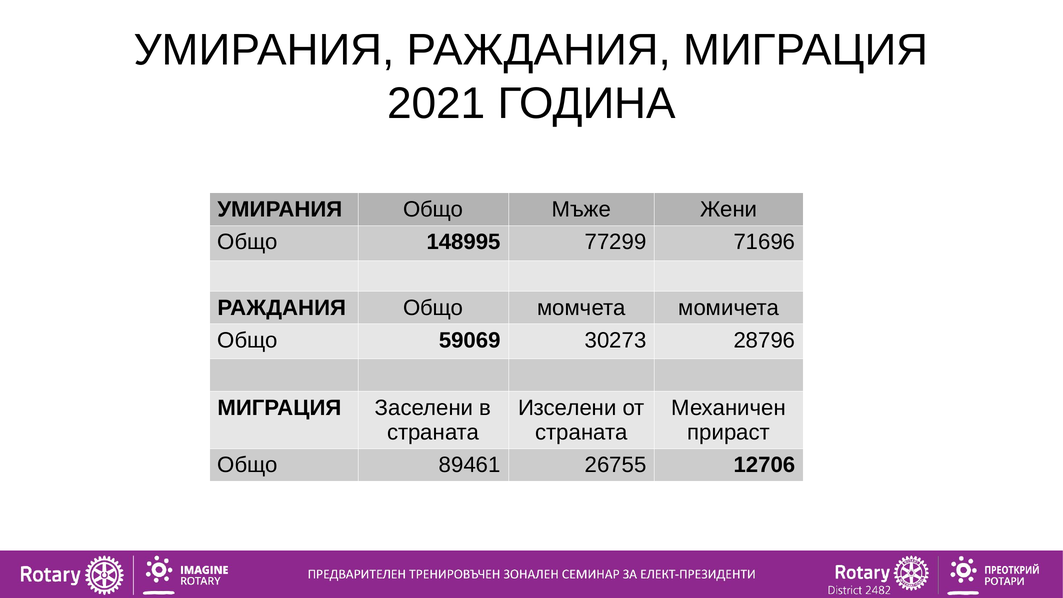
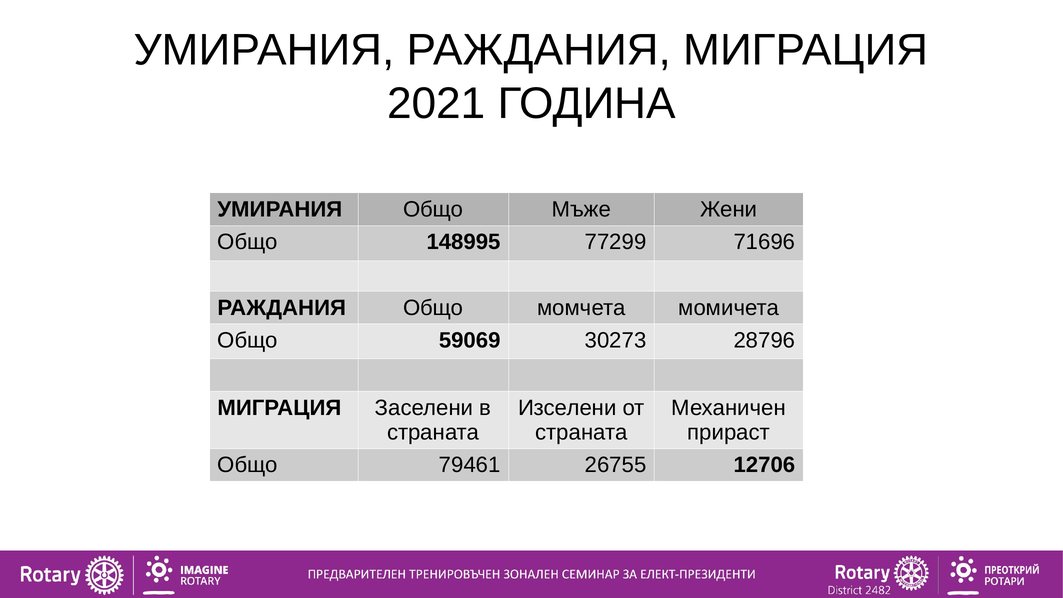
89461: 89461 -> 79461
